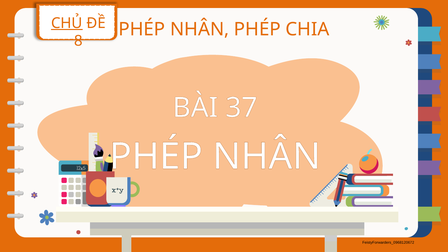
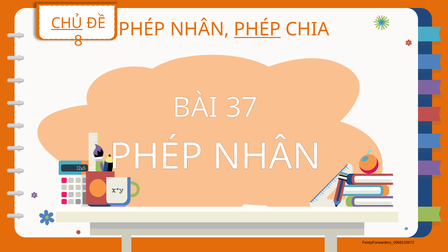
PHÉP at (257, 29) underline: none -> present
